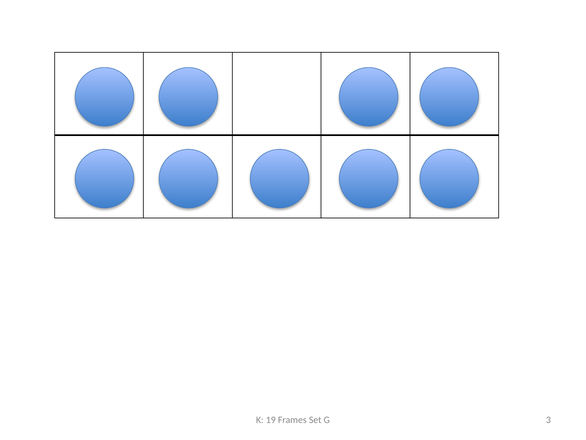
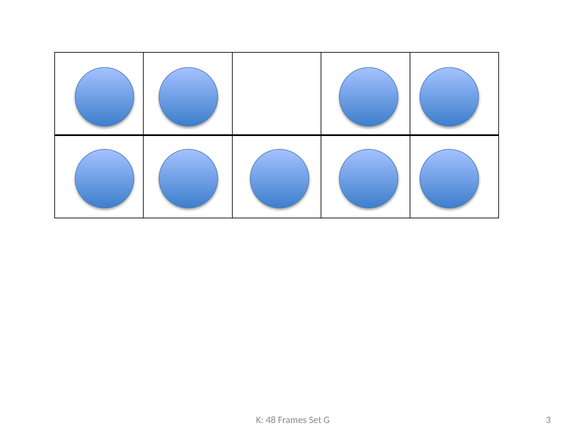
19: 19 -> 48
